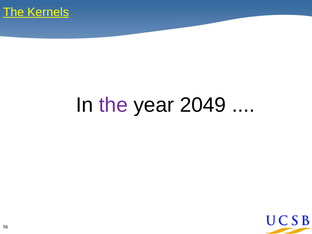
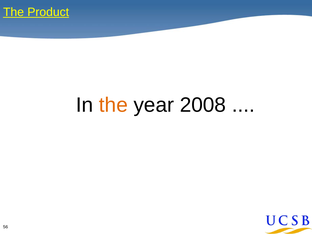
Kernels: Kernels -> Product
the at (113, 105) colour: purple -> orange
2049: 2049 -> 2008
